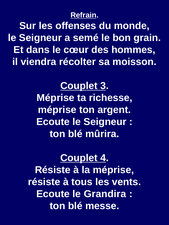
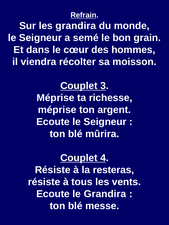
les offenses: offenses -> grandira
la méprise: méprise -> resteras
